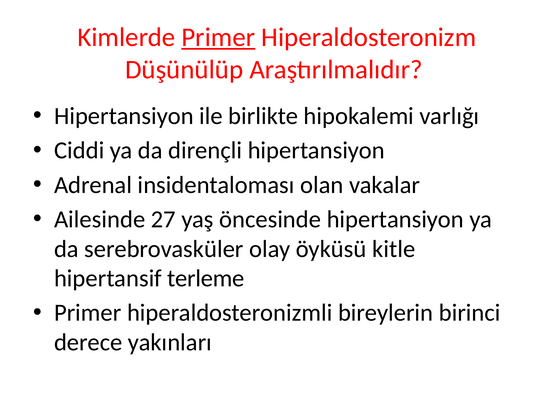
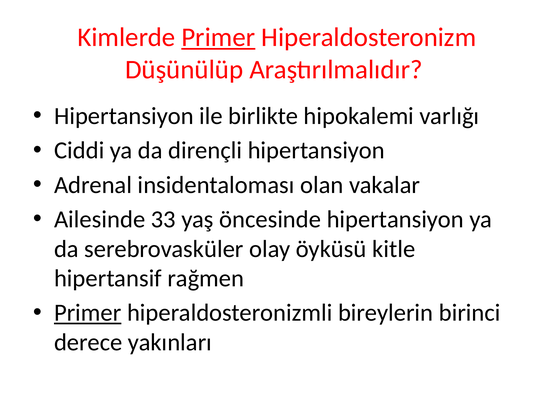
27: 27 -> 33
terleme: terleme -> rağmen
Primer at (88, 313) underline: none -> present
